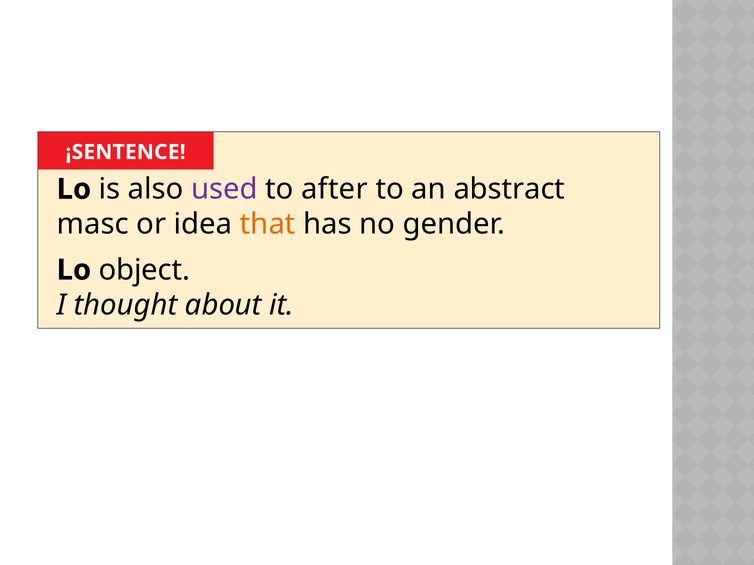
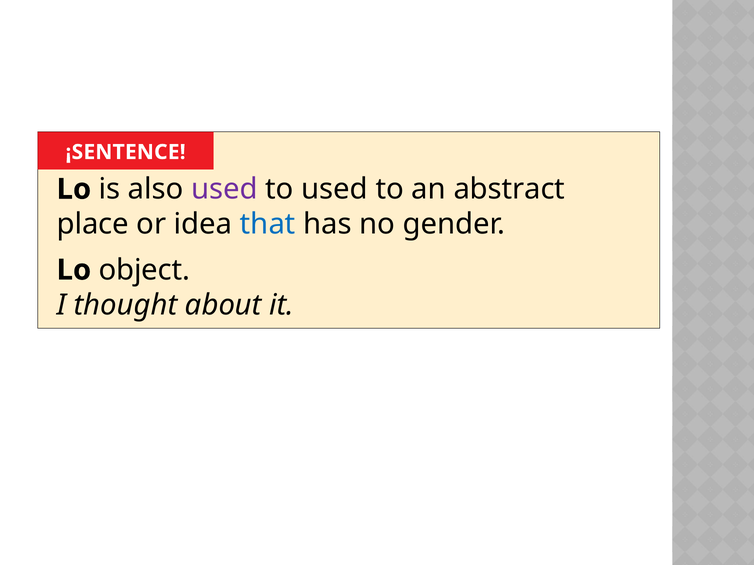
to after: after -> used
masc: masc -> place
that colour: orange -> blue
